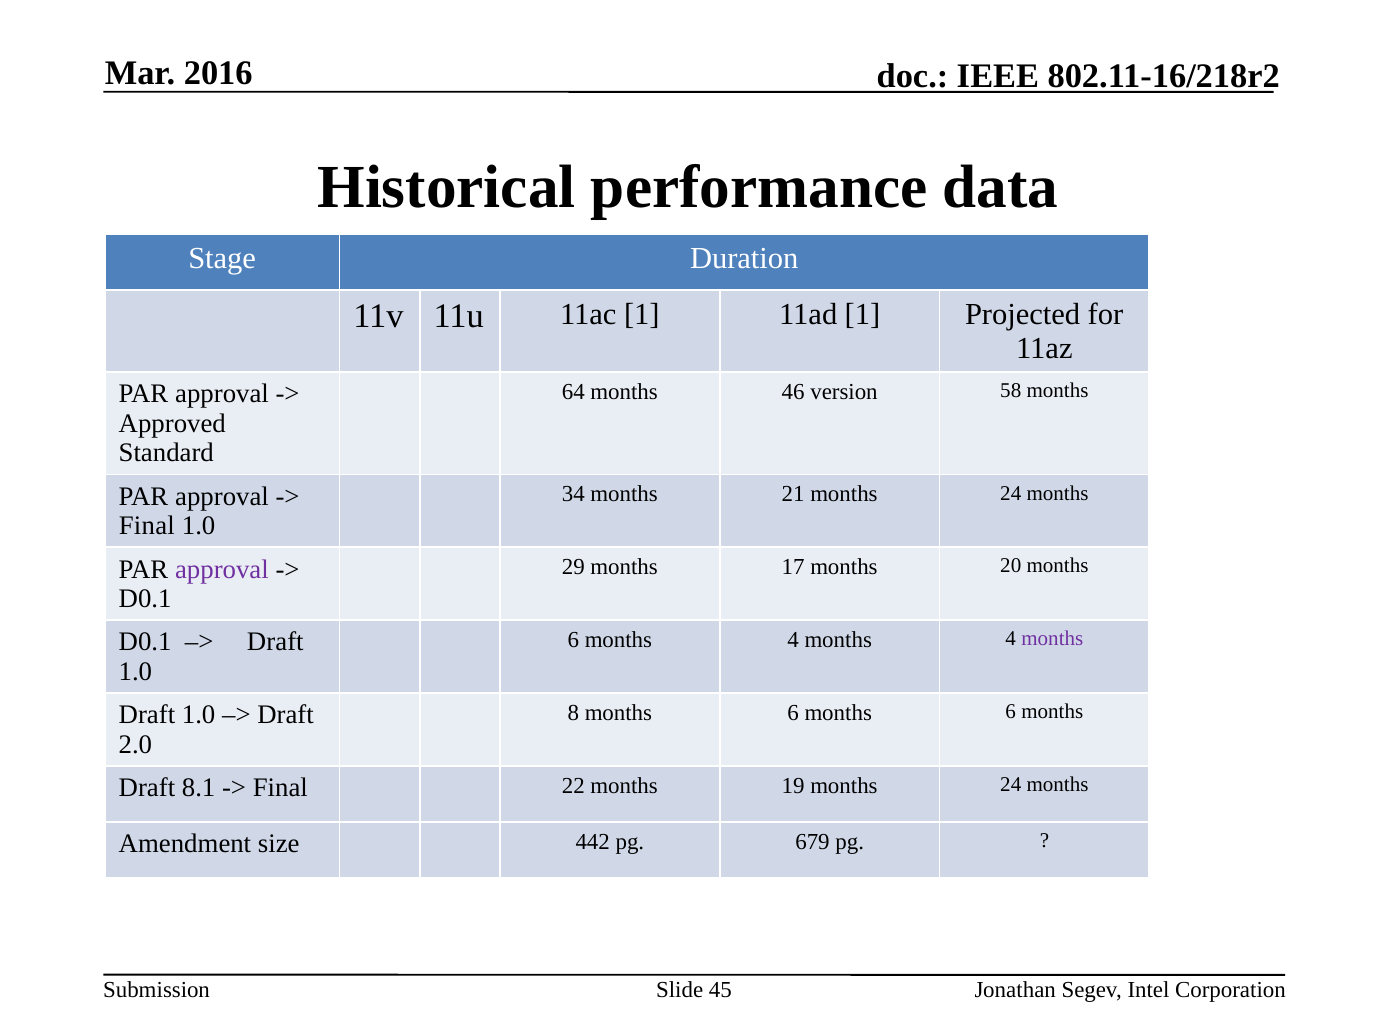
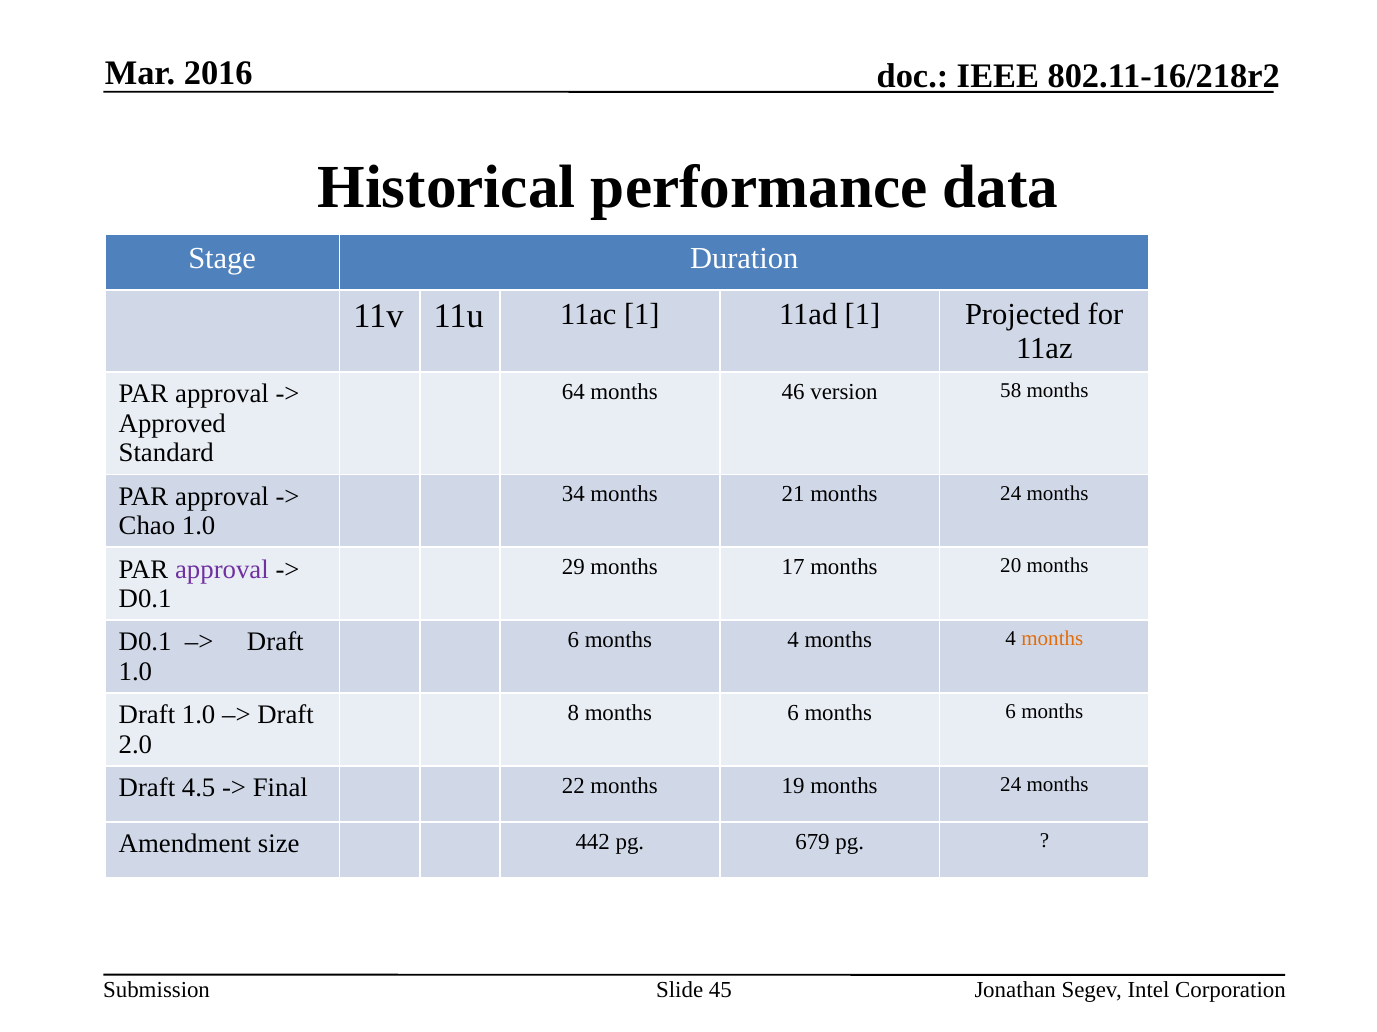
Final at (147, 526): Final -> Chao
months at (1052, 639) colour: purple -> orange
8.1: 8.1 -> 4.5
